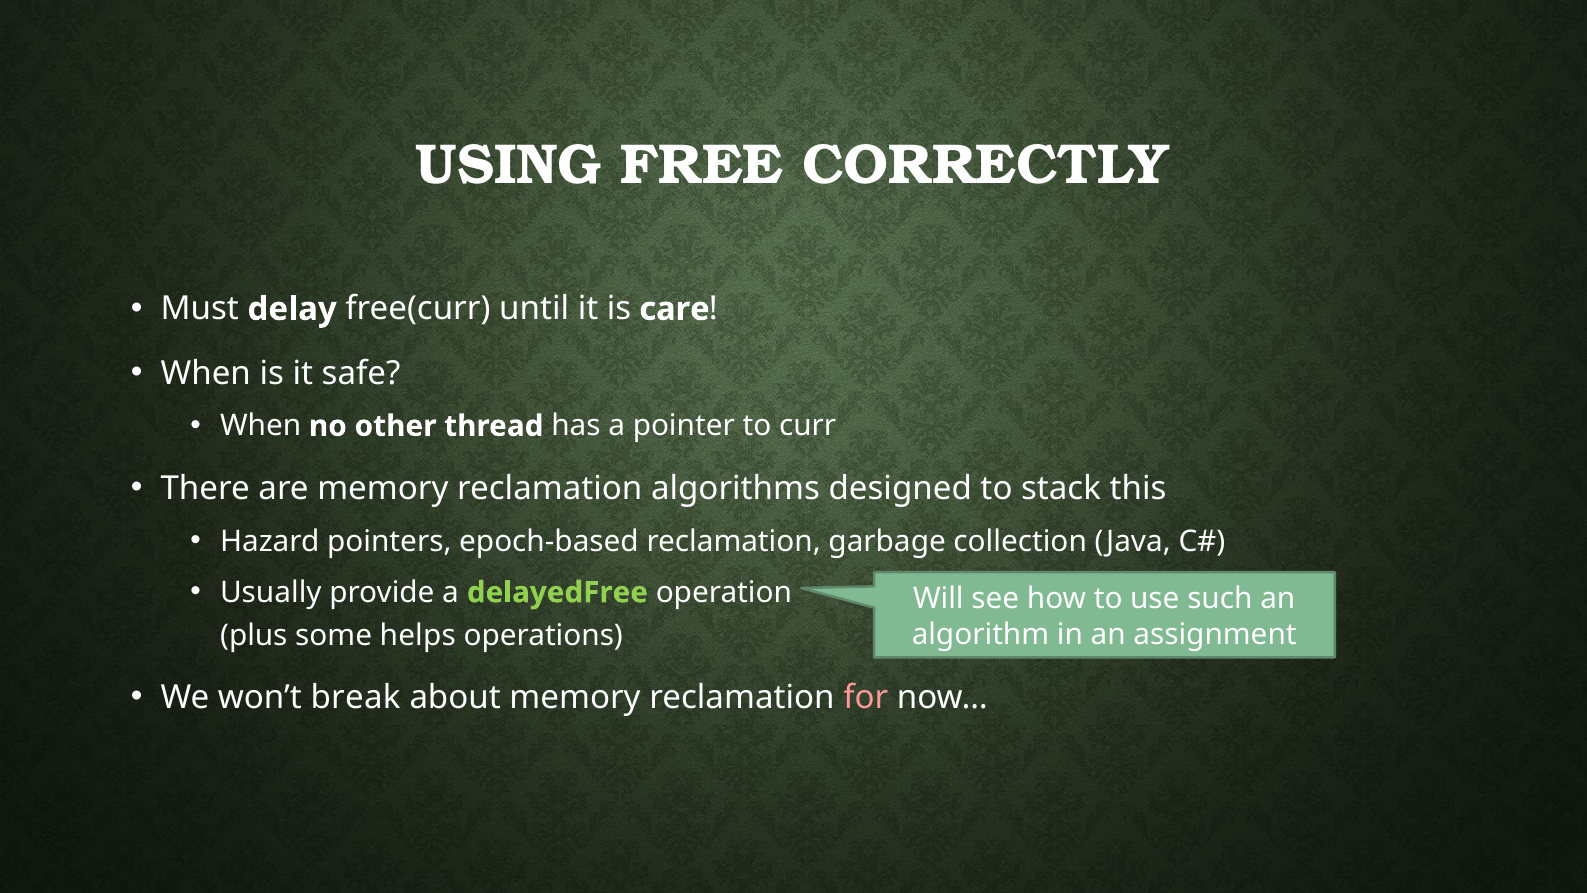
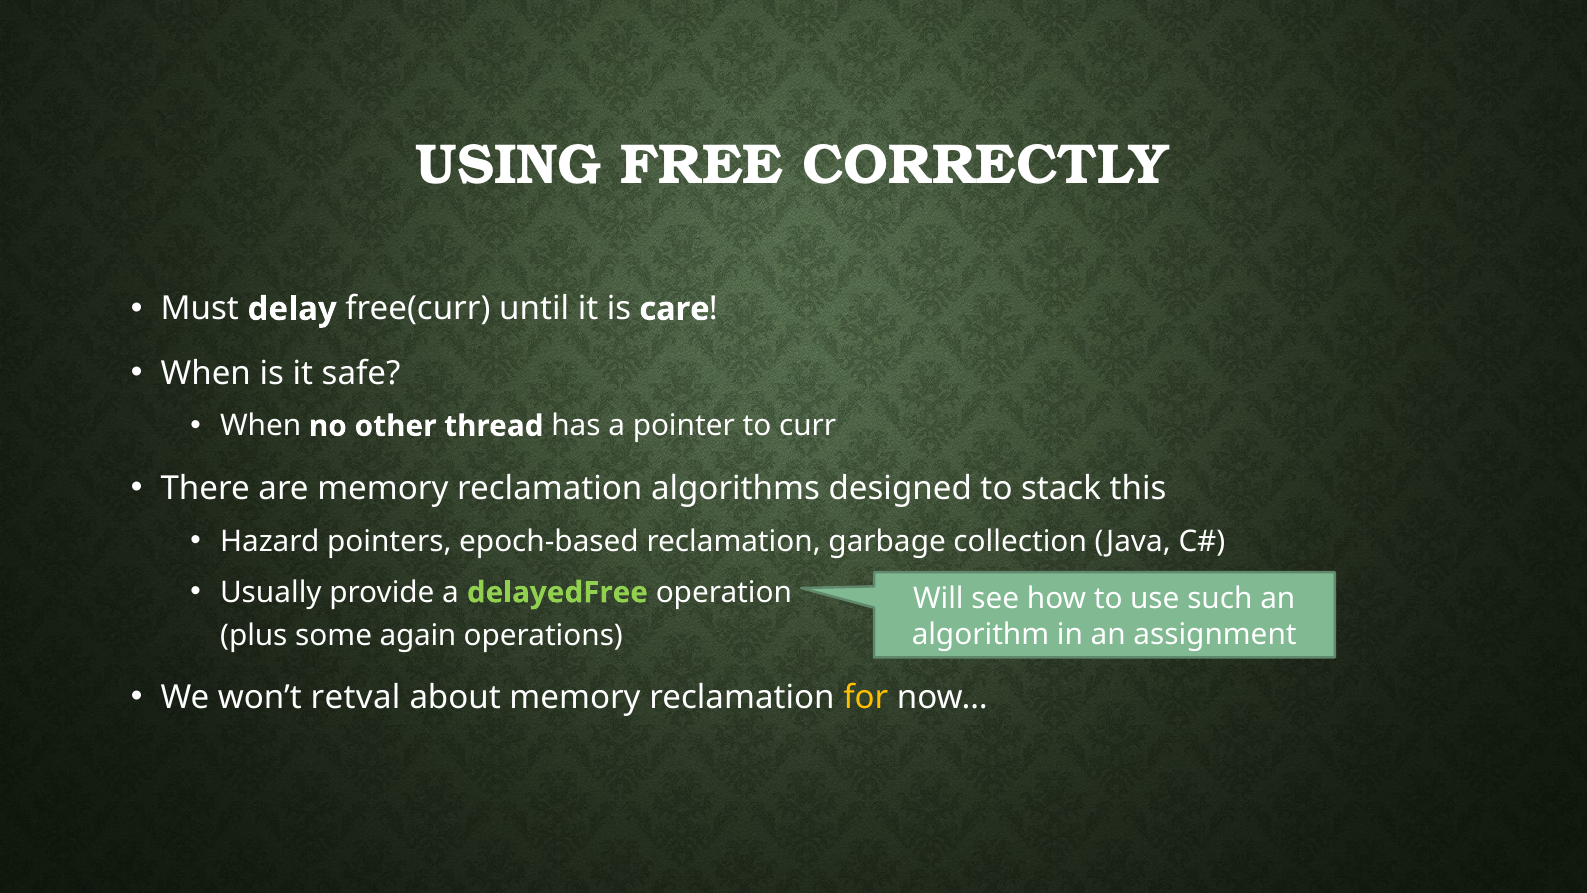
helps: helps -> again
break: break -> retval
for colour: pink -> yellow
